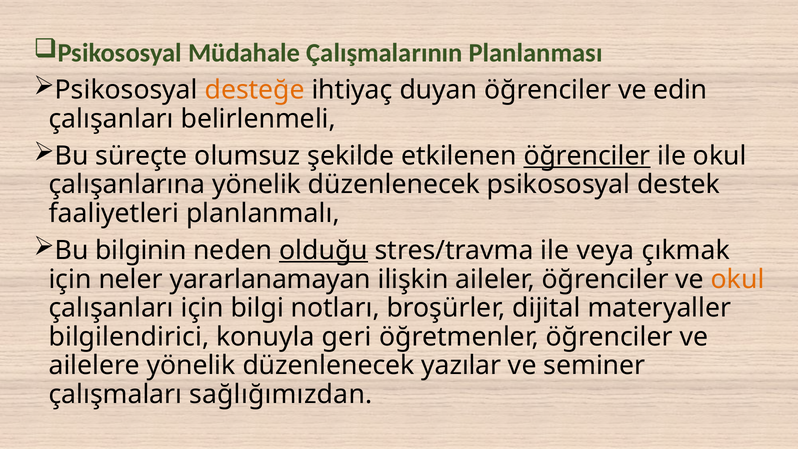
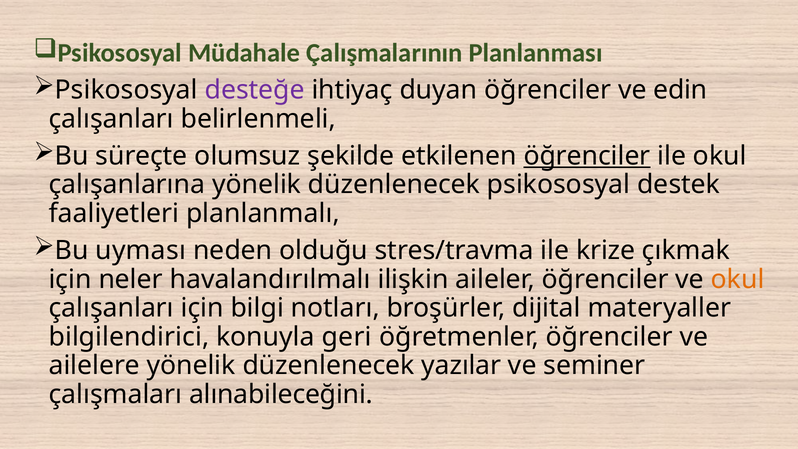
desteğe colour: orange -> purple
bilginin: bilginin -> uyması
olduğu underline: present -> none
veya: veya -> krize
yararlanamayan: yararlanamayan -> havalandırılmalı
sağlığımızdan: sağlığımızdan -> alınabileceğini
